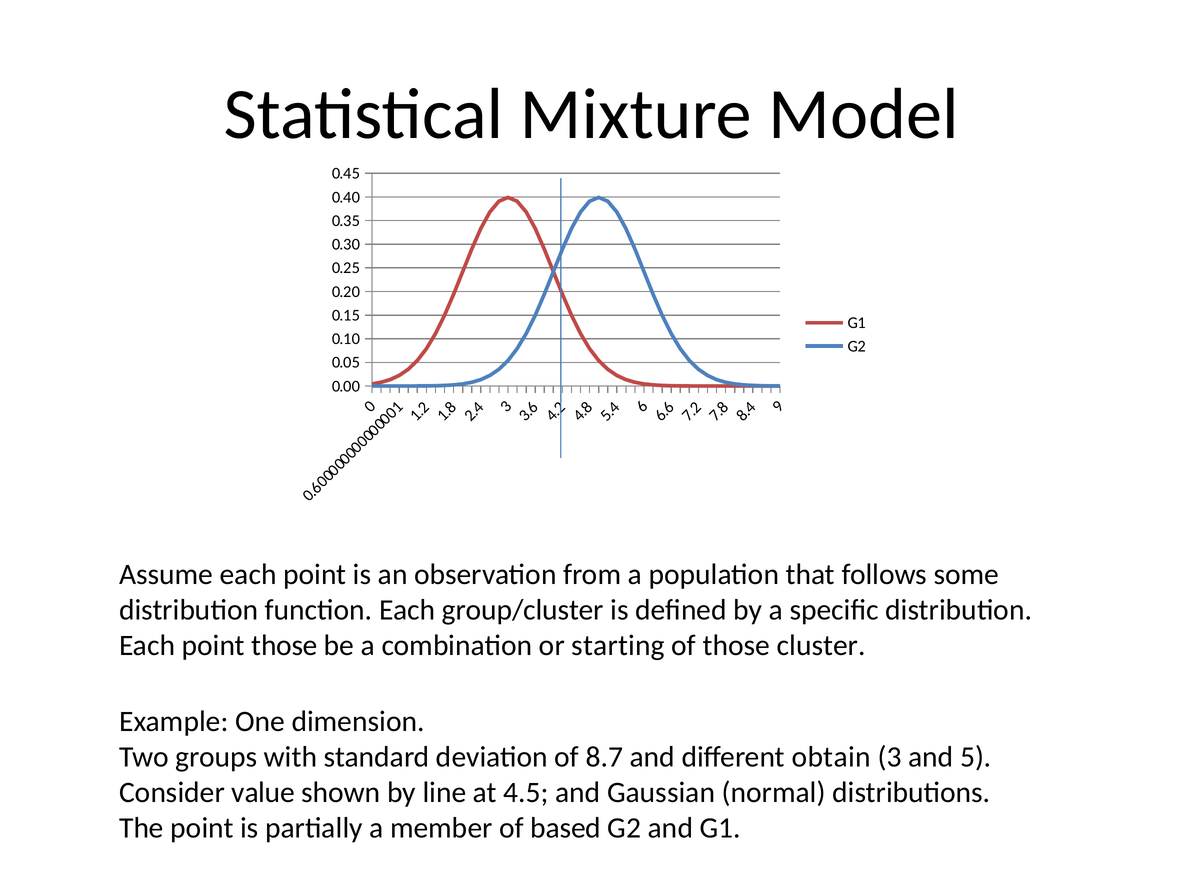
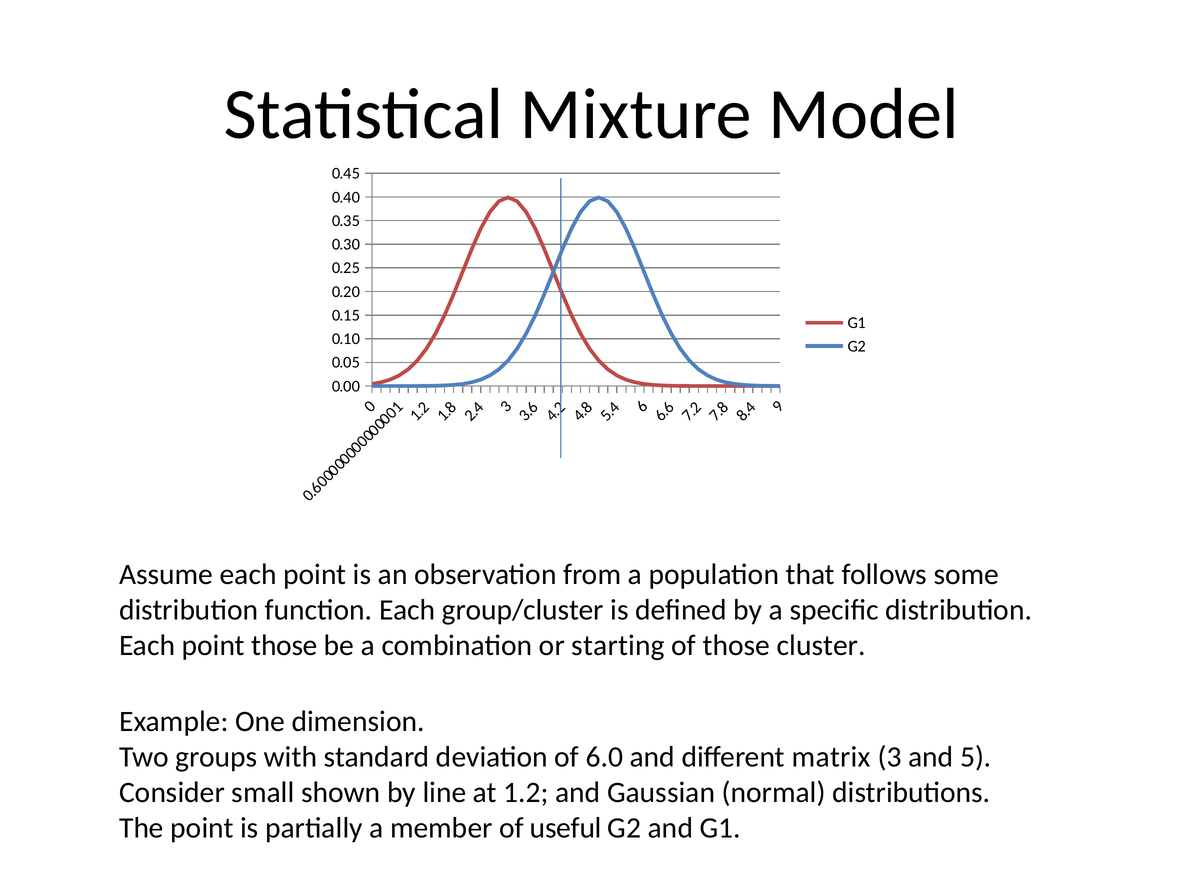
8.7: 8.7 -> 6.0
obtain: obtain -> matrix
value: value -> small
4.5: 4.5 -> 1.2
based: based -> useful
